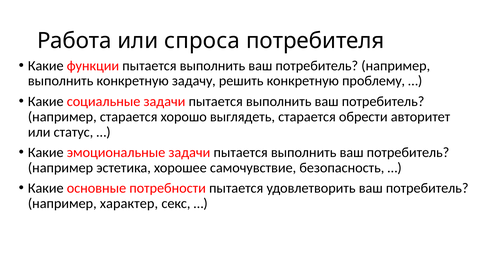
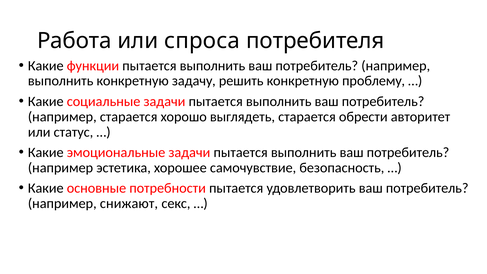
характер: характер -> снижают
